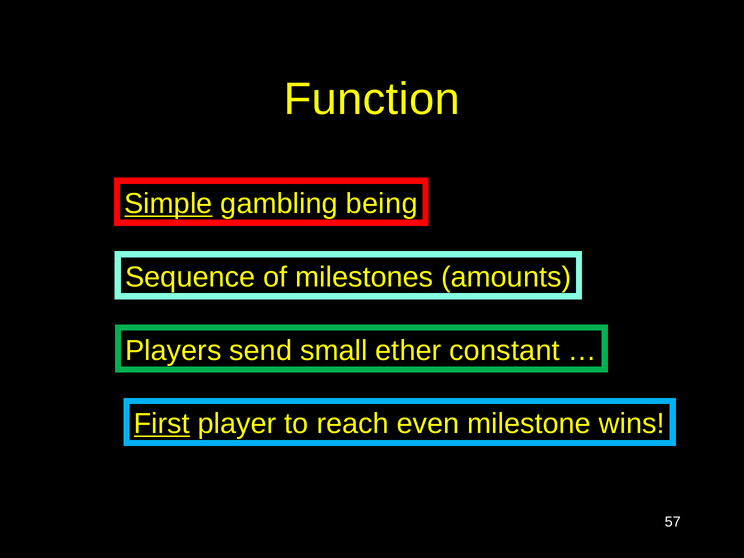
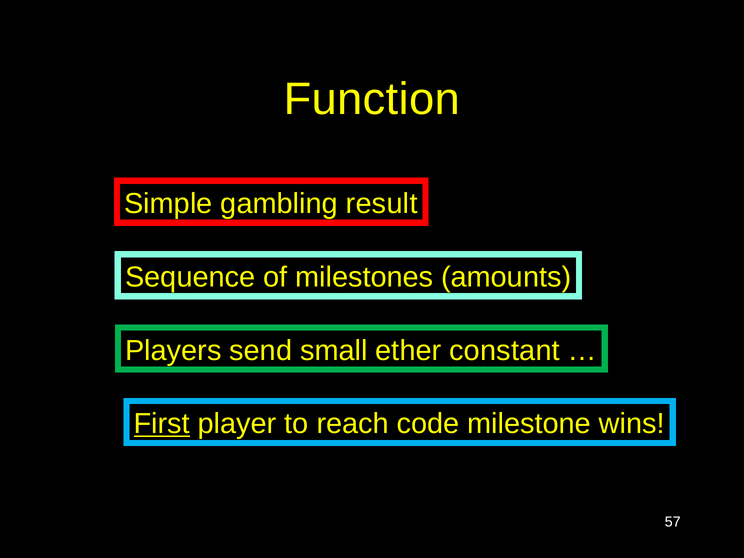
Simple underline: present -> none
being: being -> result
even: even -> code
